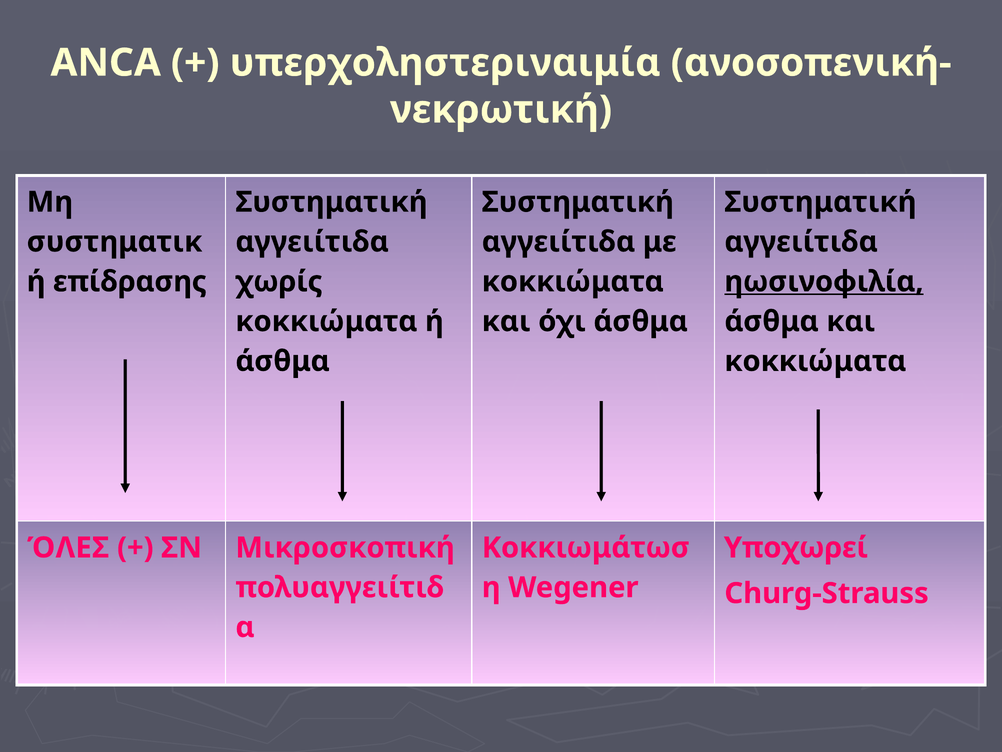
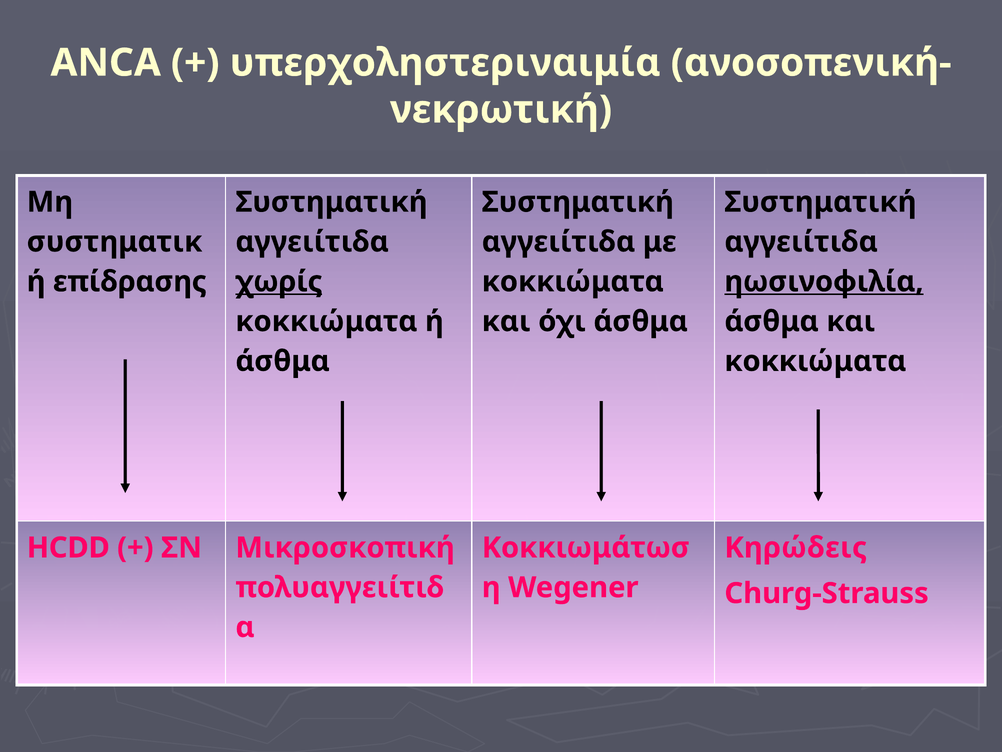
χωρίς underline: none -> present
ΌΛΕΣ: ΌΛΕΣ -> HCDD
Υποχωρεί: Υποχωρεί -> Κηρώδεις
